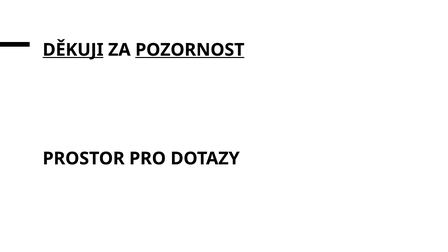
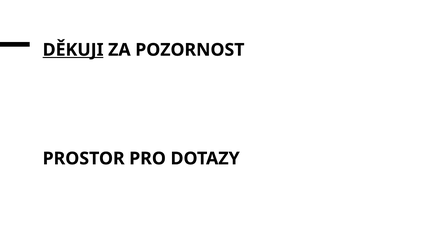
POZORNOST underline: present -> none
